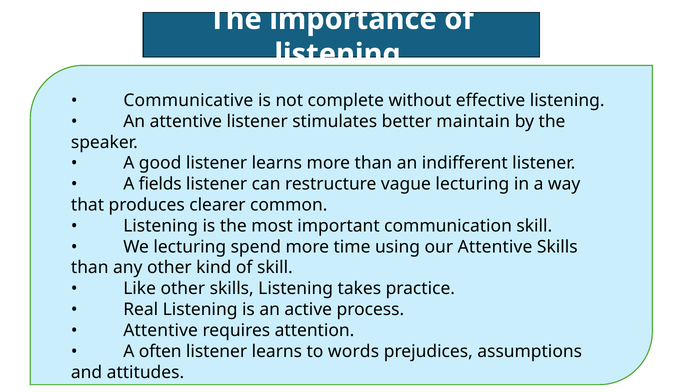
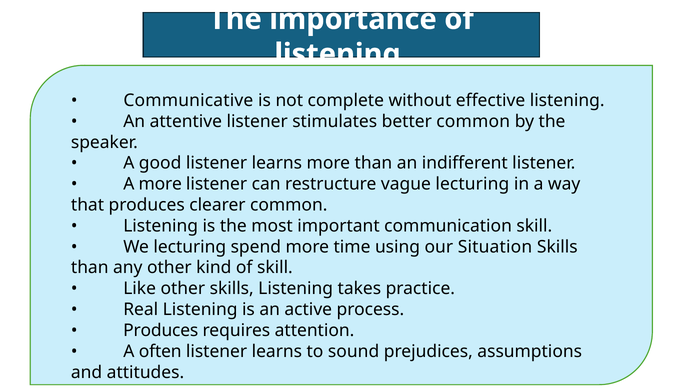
better maintain: maintain -> common
A fields: fields -> more
our Attentive: Attentive -> Situation
Attentive at (161, 330): Attentive -> Produces
words: words -> sound
